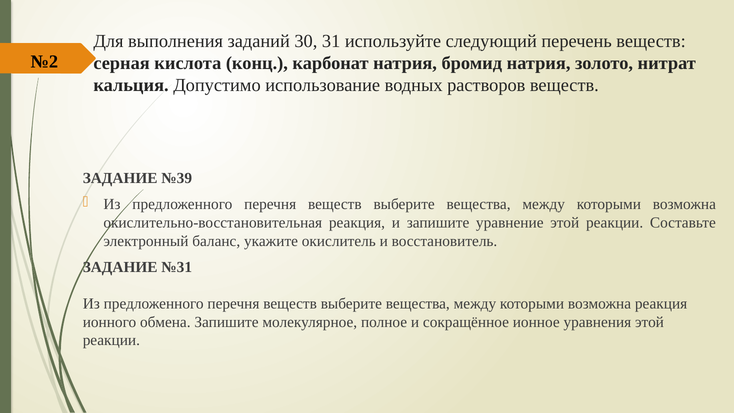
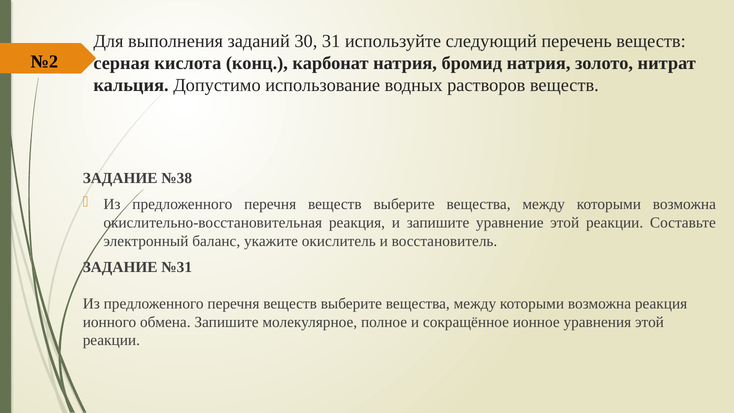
№39: №39 -> №38
